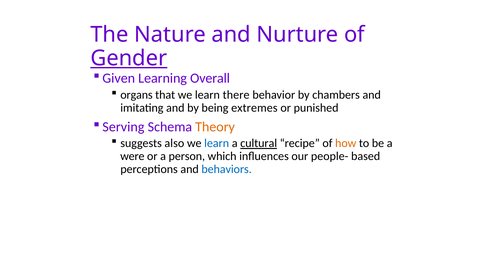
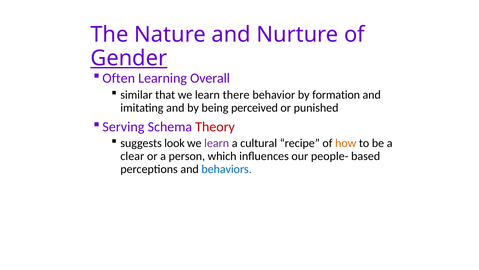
Given: Given -> Often
organs: organs -> similar
chambers: chambers -> formation
extremes: extremes -> perceived
Theory colour: orange -> red
also: also -> look
learn at (217, 143) colour: blue -> purple
cultural underline: present -> none
were: were -> clear
